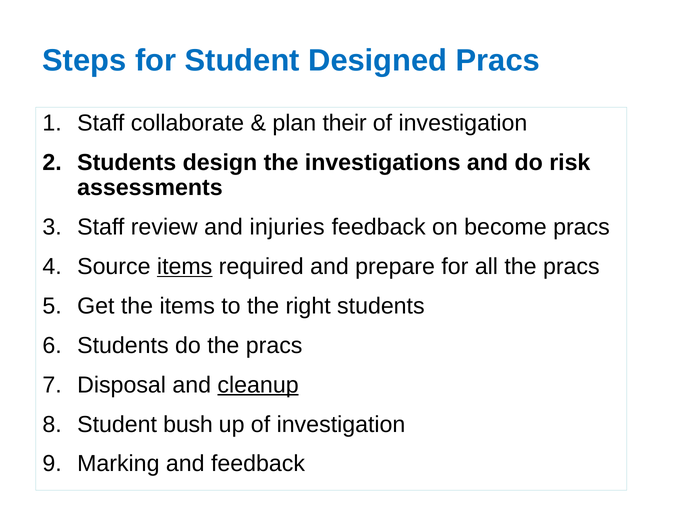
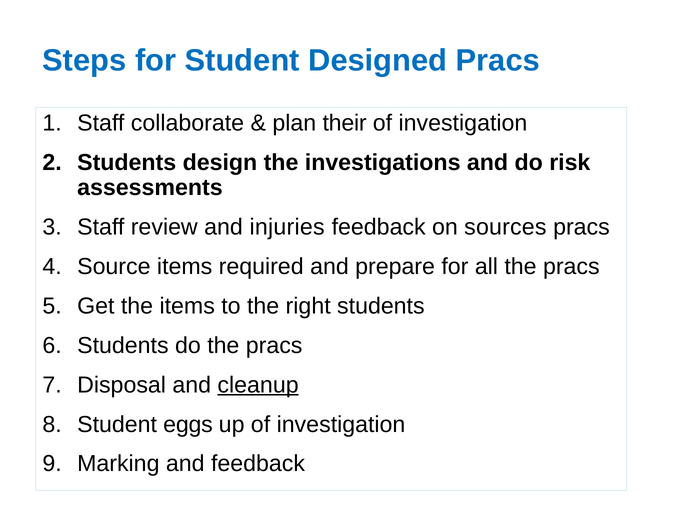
become: become -> sources
items at (185, 267) underline: present -> none
bush: bush -> eggs
